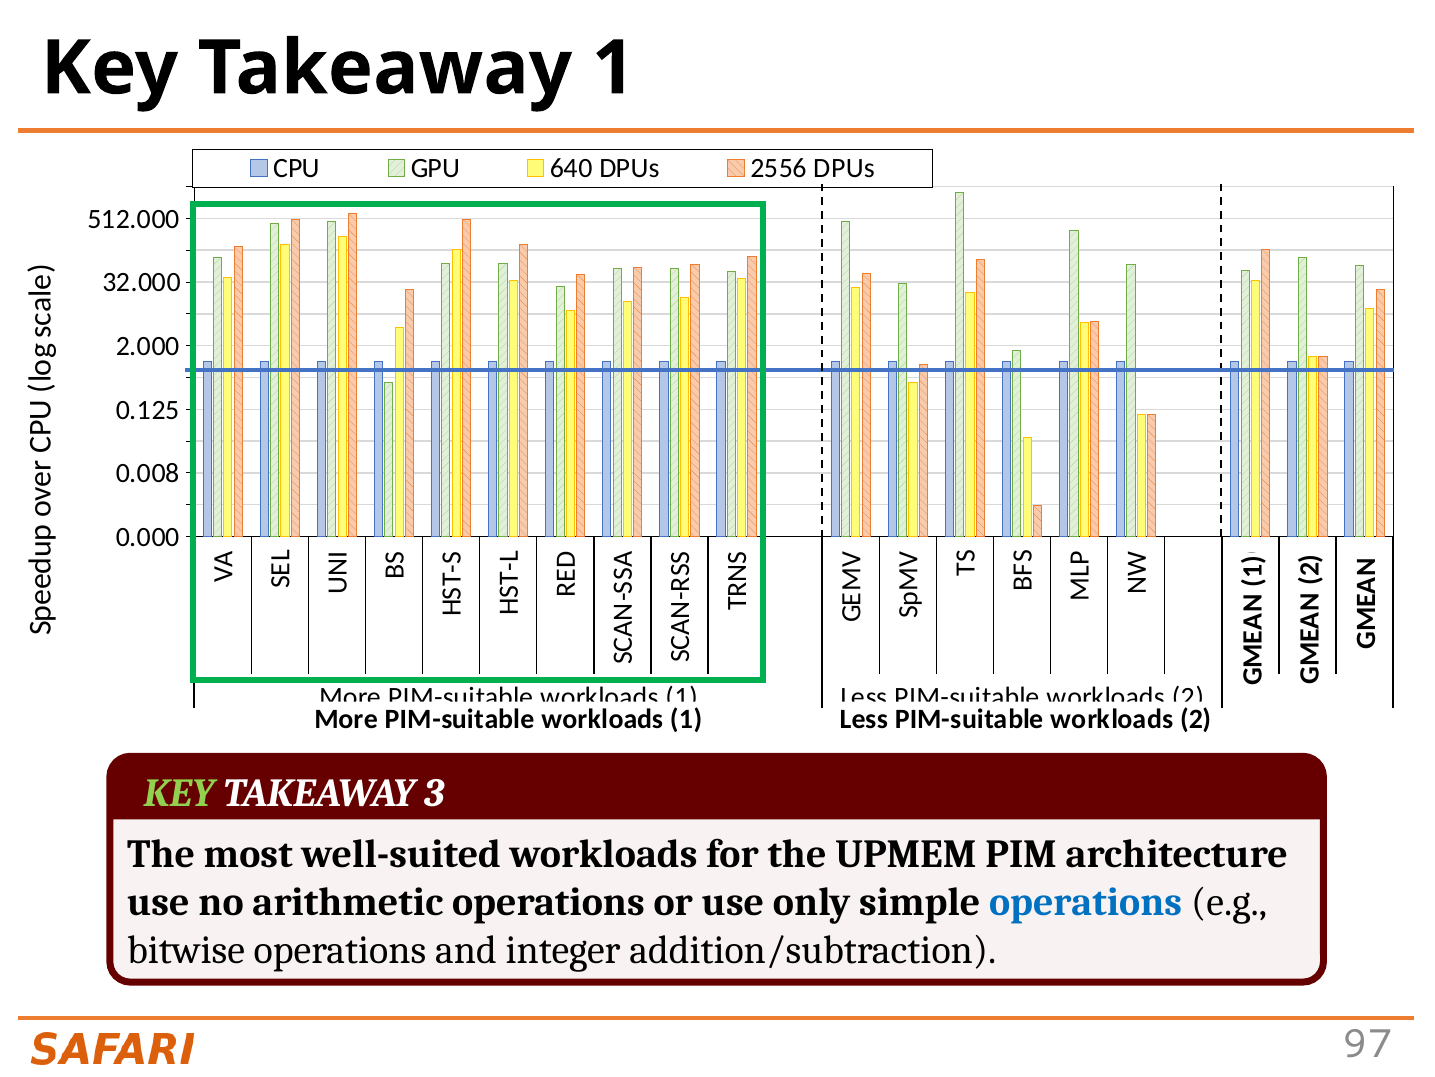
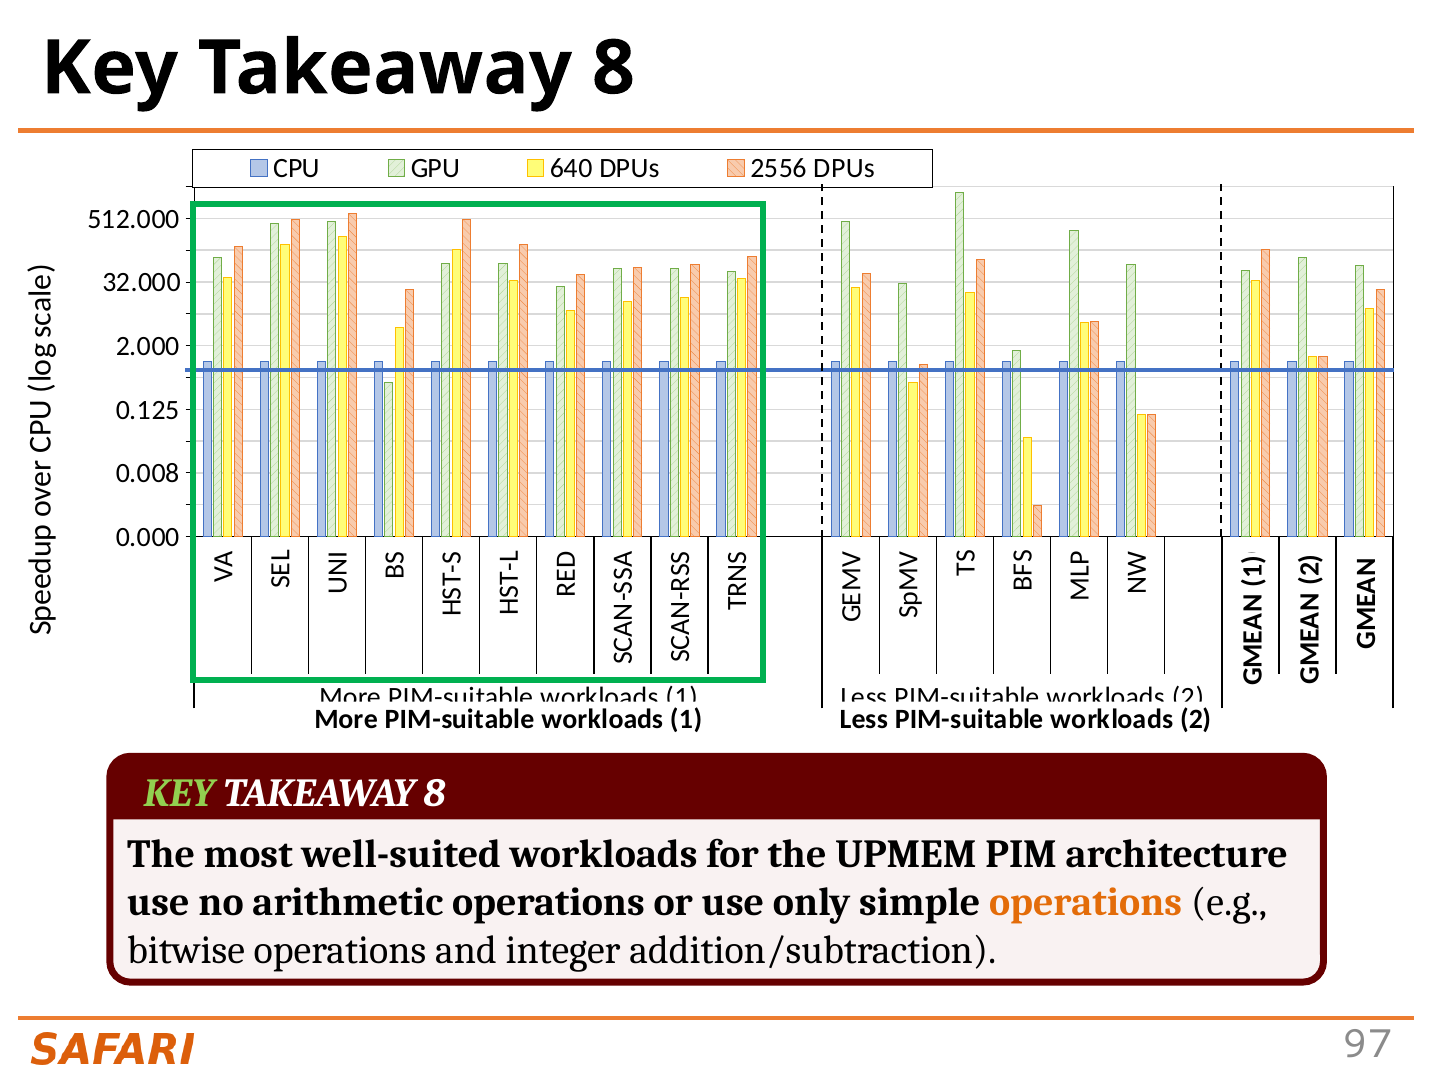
1 at (613, 68): 1 -> 8
3 at (434, 792): 3 -> 8
operations at (1086, 902) colour: blue -> orange
